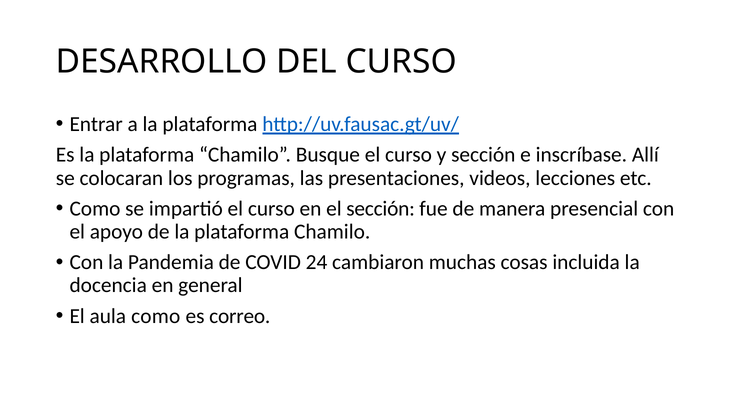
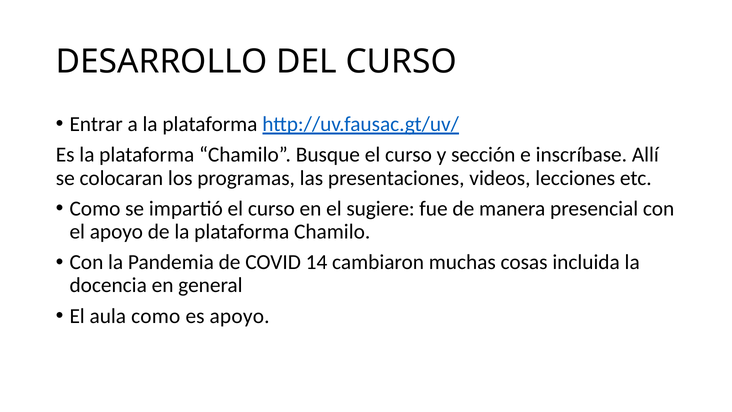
el sección: sección -> sugiere
24: 24 -> 14
es correo: correo -> apoyo
